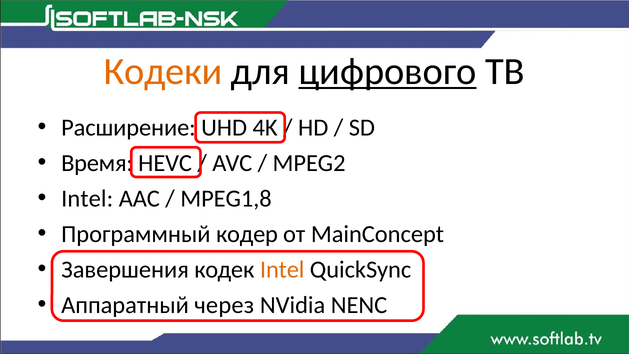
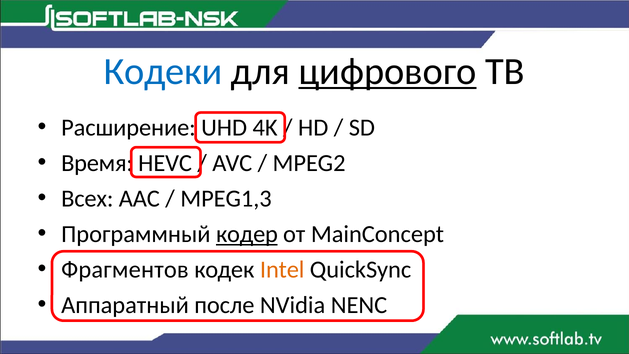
Кодеки colour: orange -> blue
Intel at (87, 199): Intel -> Всех
MPEG1,8: MPEG1,8 -> MPEG1,3
кодер underline: none -> present
Завершения: Завершения -> Фрагментов
через: через -> после
